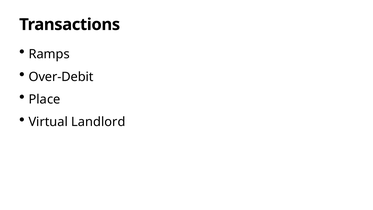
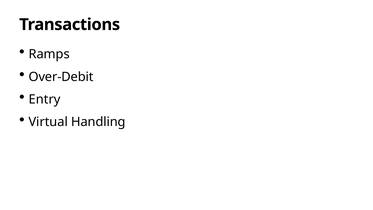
Place: Place -> Entry
Landlord: Landlord -> Handling
